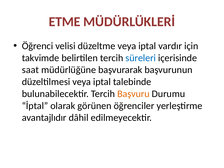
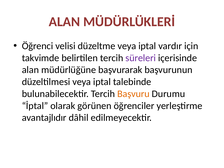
ETME at (65, 22): ETME -> ALAN
süreleri colour: blue -> purple
saat at (30, 70): saat -> alan
